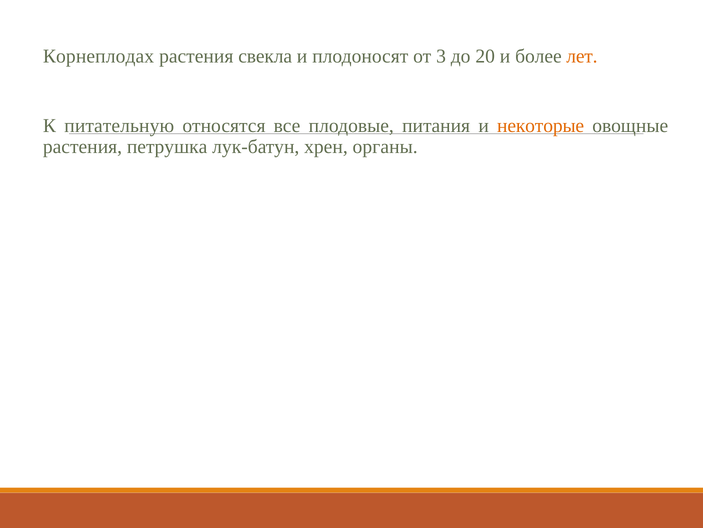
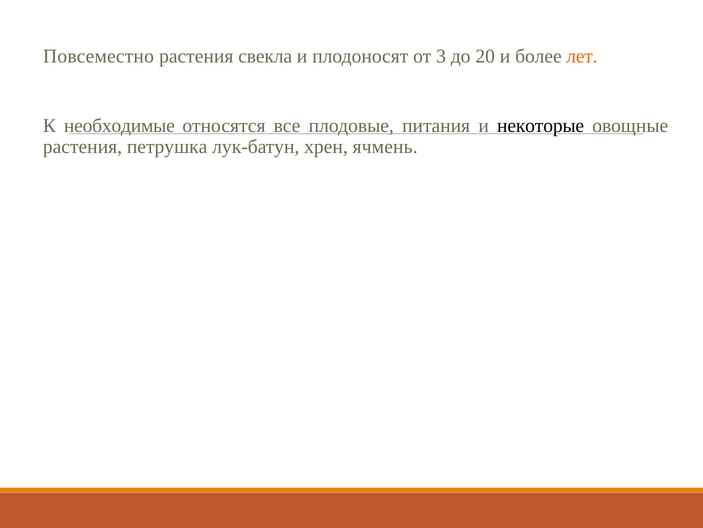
Корнеплодах: Корнеплодах -> Повсеместно
питательную: питательную -> необходимые
некоторые colour: orange -> black
органы: органы -> ячмень
